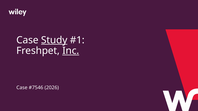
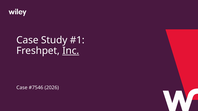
Study underline: present -> none
